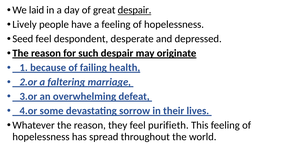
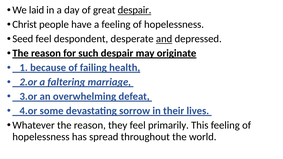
Lively: Lively -> Christ
and underline: none -> present
purifieth: purifieth -> primarily
